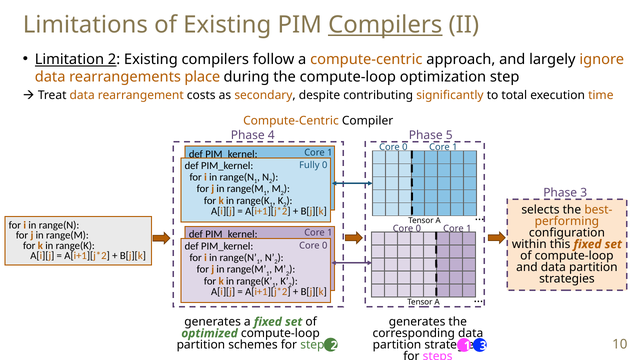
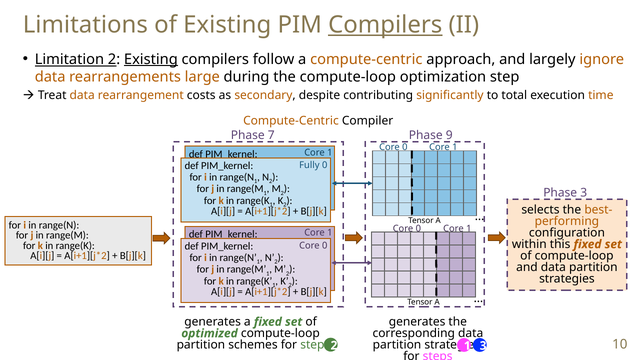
Existing at (151, 59) underline: none -> present
place: place -> large
4: 4 -> 7
5: 5 -> 9
